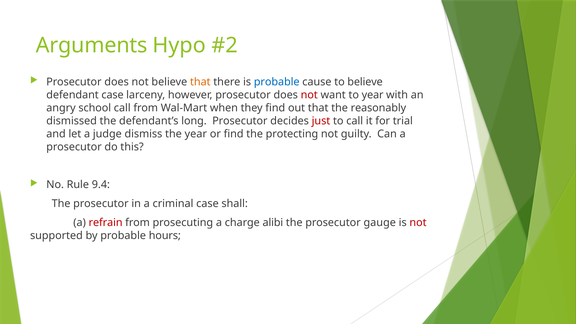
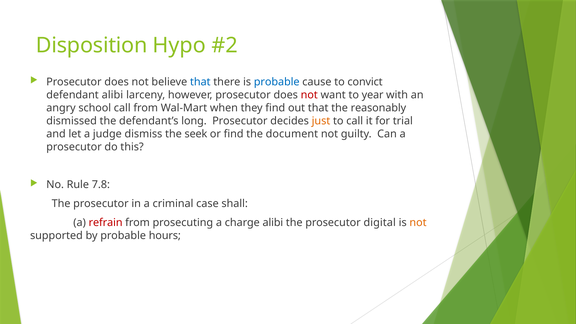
Arguments: Arguments -> Disposition
that at (200, 82) colour: orange -> blue
to believe: believe -> convict
defendant case: case -> alibi
just colour: red -> orange
the year: year -> seek
protecting: protecting -> document
9.4: 9.4 -> 7.8
gauge: gauge -> digital
not at (418, 223) colour: red -> orange
